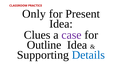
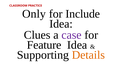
Present: Present -> Include
Outline: Outline -> Feature
Details colour: blue -> orange
